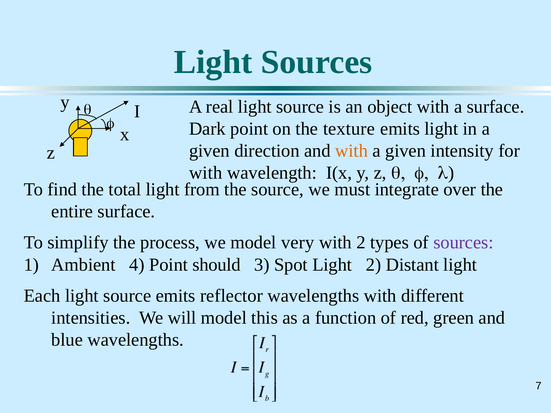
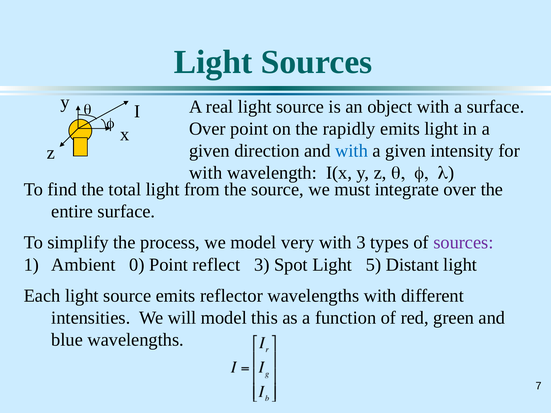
Dark at (207, 129): Dark -> Over
texture: texture -> rapidly
with at (352, 151) colour: orange -> blue
with 2: 2 -> 3
4: 4 -> 0
should: should -> reflect
Light 2: 2 -> 5
